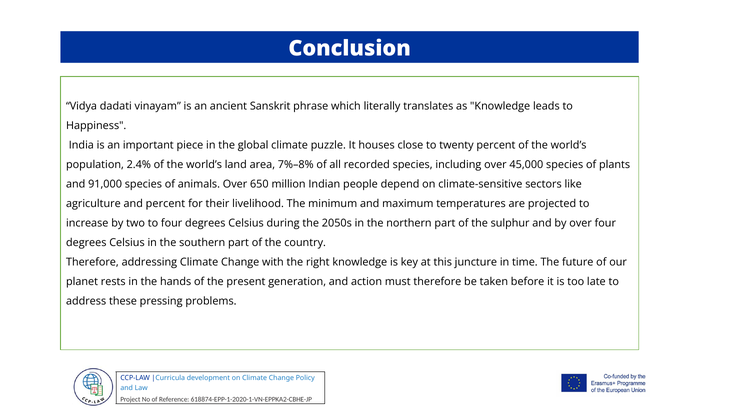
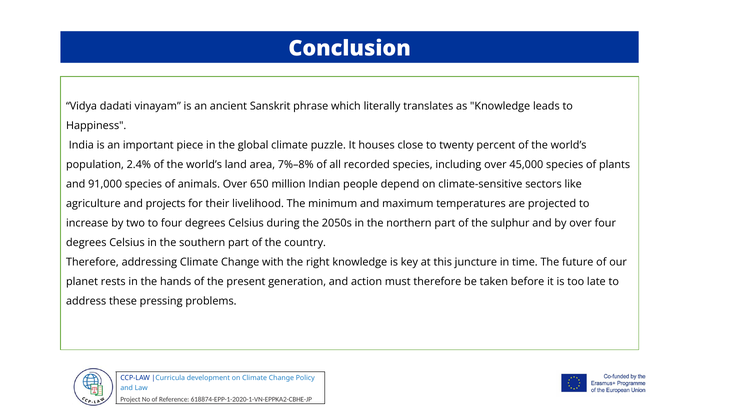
and percent: percent -> projects
